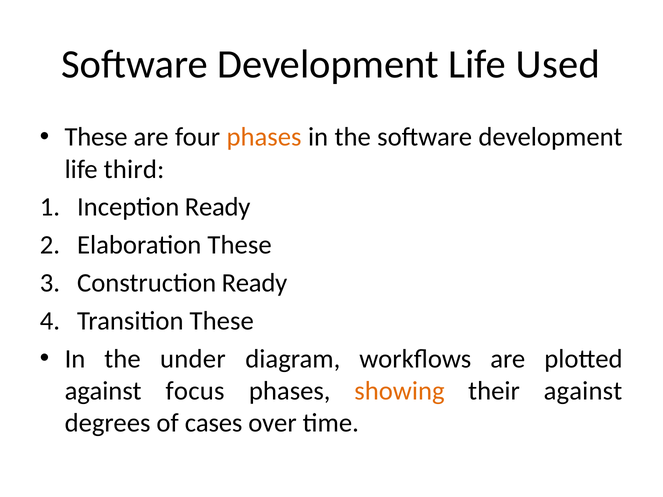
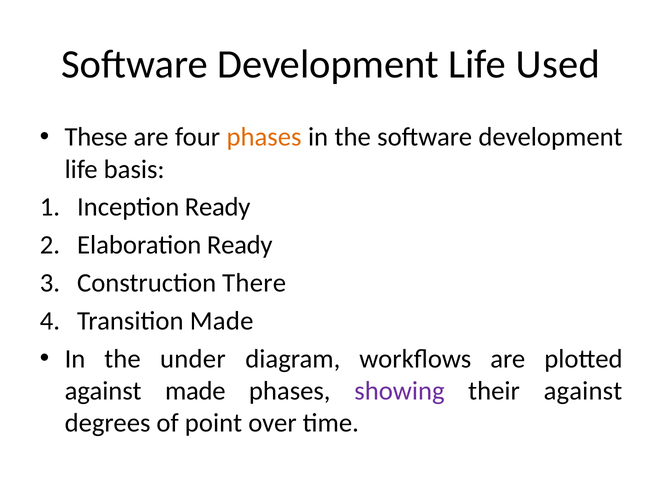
third: third -> basis
Elaboration These: These -> Ready
Construction Ready: Ready -> There
Transition These: These -> Made
against focus: focus -> made
showing colour: orange -> purple
cases: cases -> point
